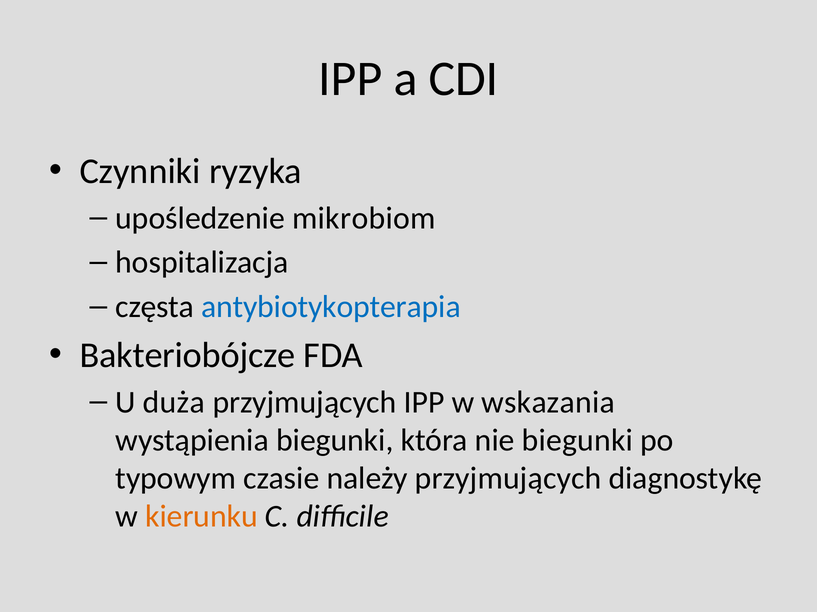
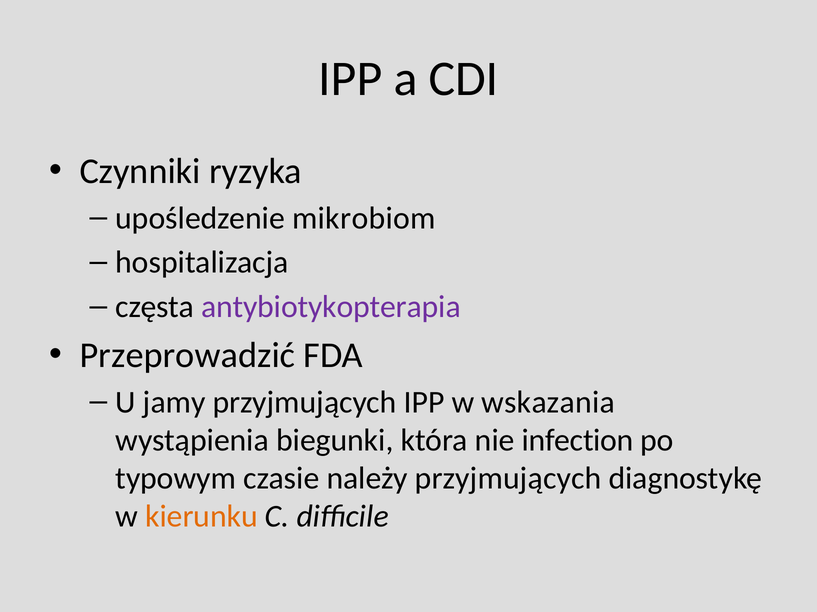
antybiotykopterapia colour: blue -> purple
Bakteriobójcze: Bakteriobójcze -> Przeprowadzić
duża: duża -> jamy
nie biegunki: biegunki -> infection
